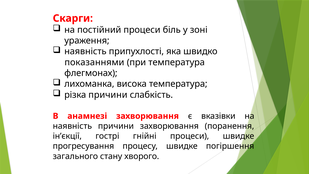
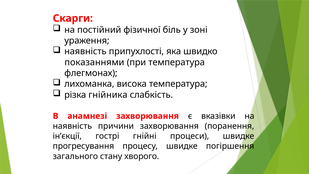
постійний процеси: процеси -> фізичної
різка причини: причини -> гнійника
